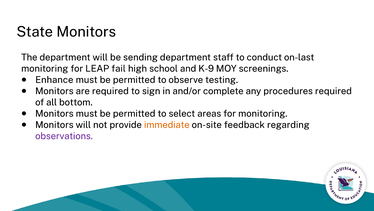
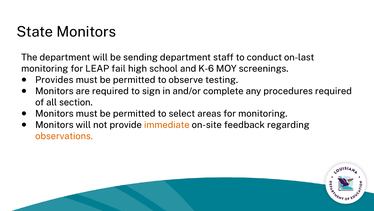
K-9: K-9 -> K-6
Enhance: Enhance -> Provides
bottom: bottom -> section
observations colour: purple -> orange
